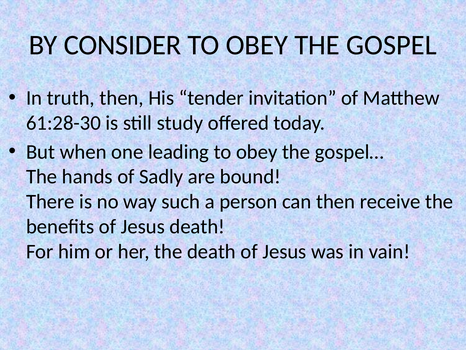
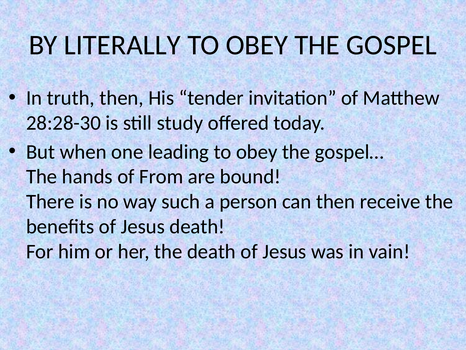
CONSIDER: CONSIDER -> LITERALLY
61:28-30: 61:28-30 -> 28:28-30
Sadly: Sadly -> From
